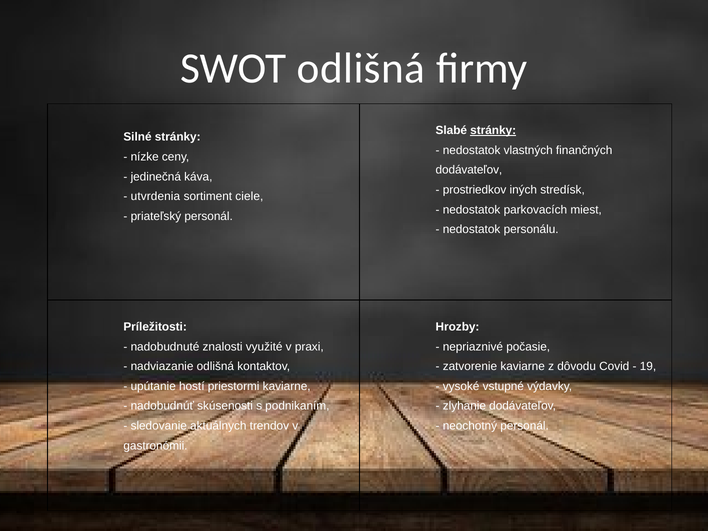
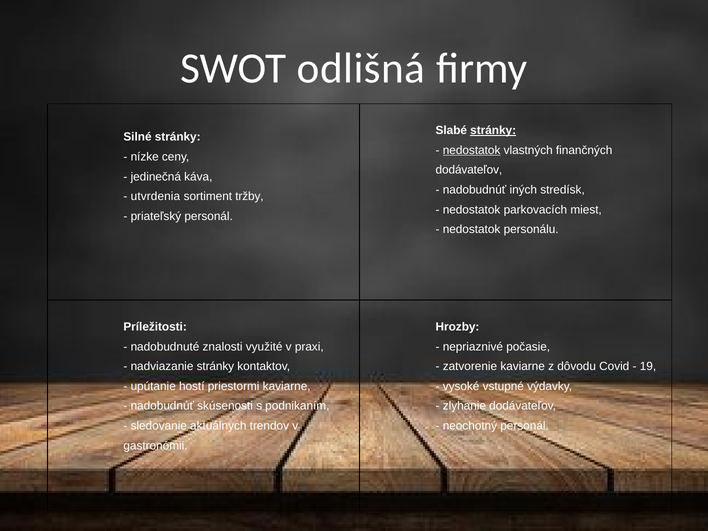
nedostatok at (472, 150) underline: none -> present
prostriedkov at (475, 190): prostriedkov -> nadobudnúť
ciele: ciele -> tržby
nadviazanie odlišná: odlišná -> stránky
